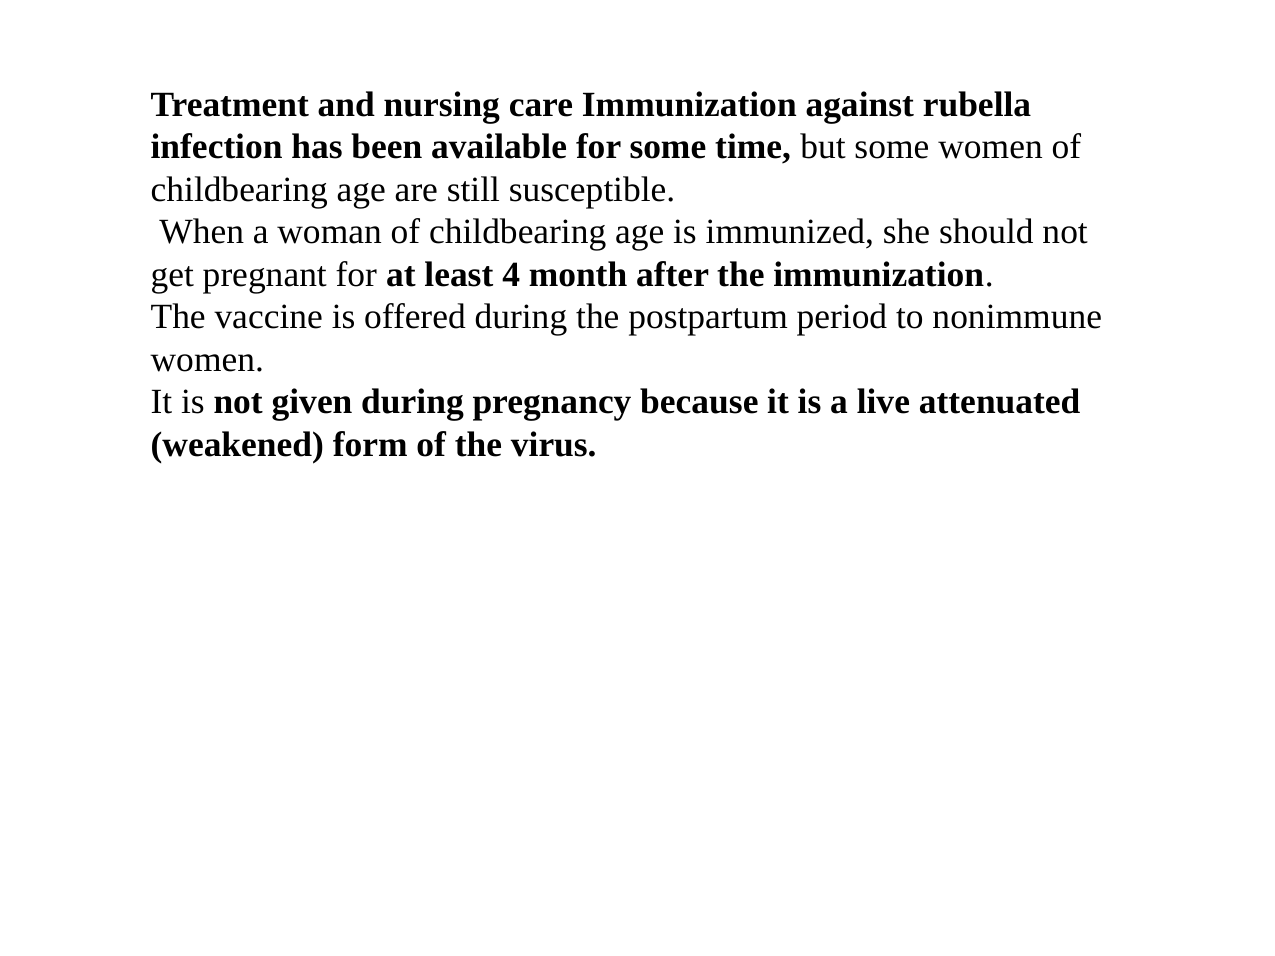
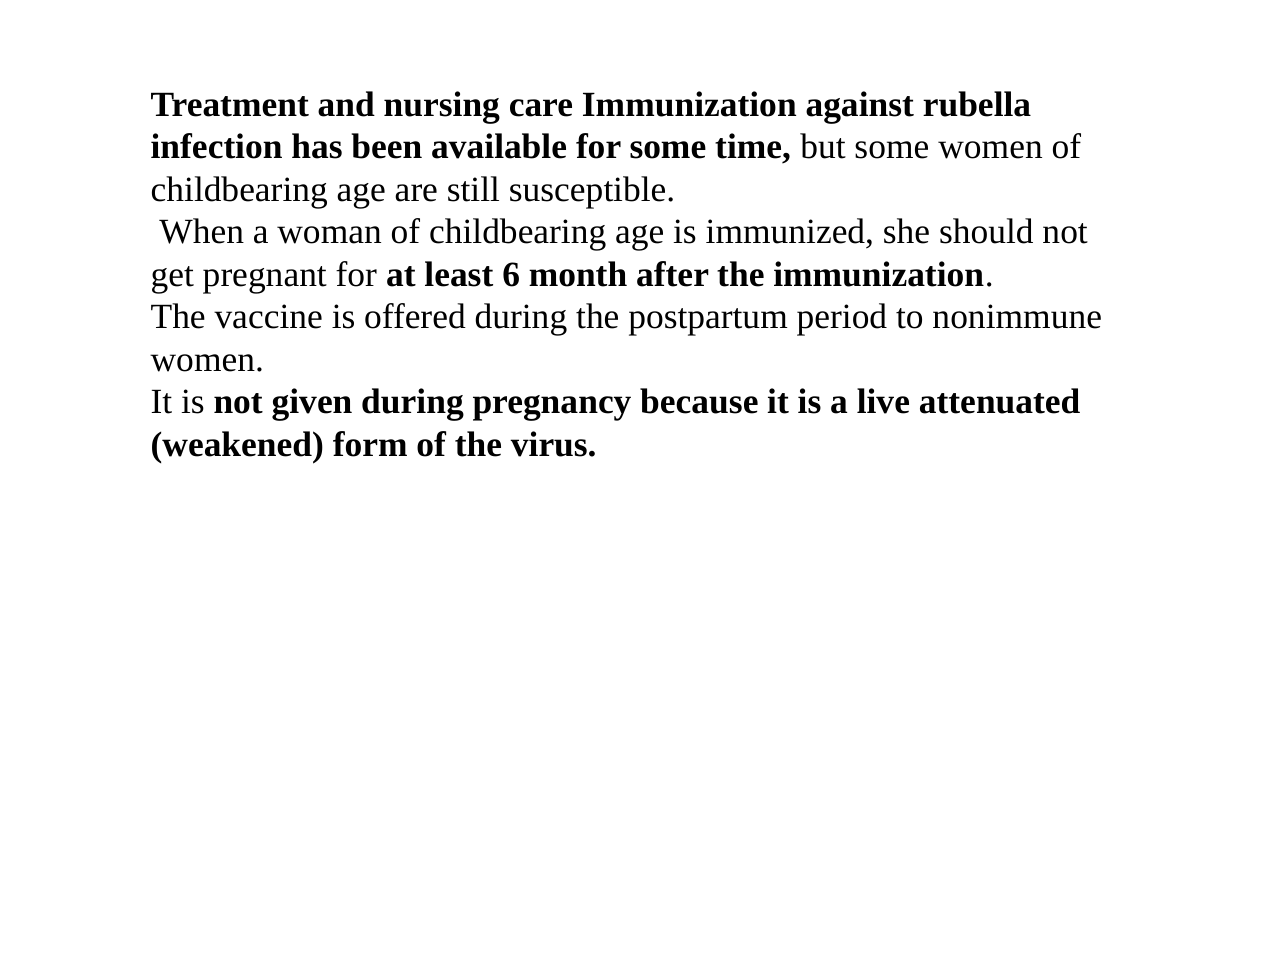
4: 4 -> 6
